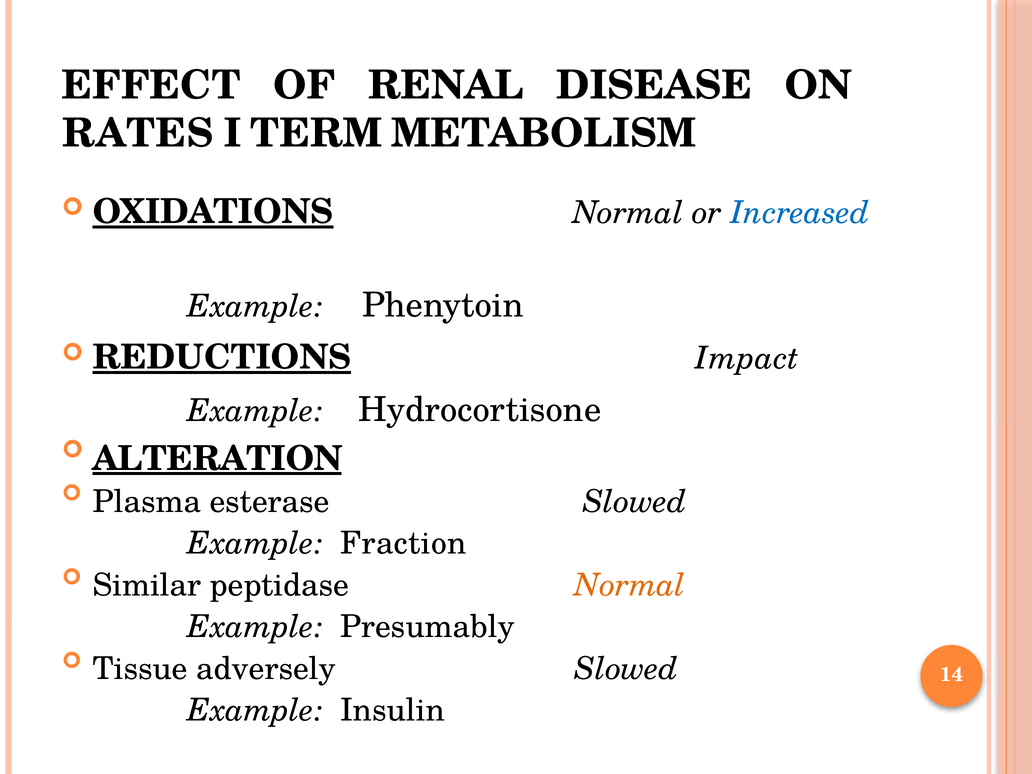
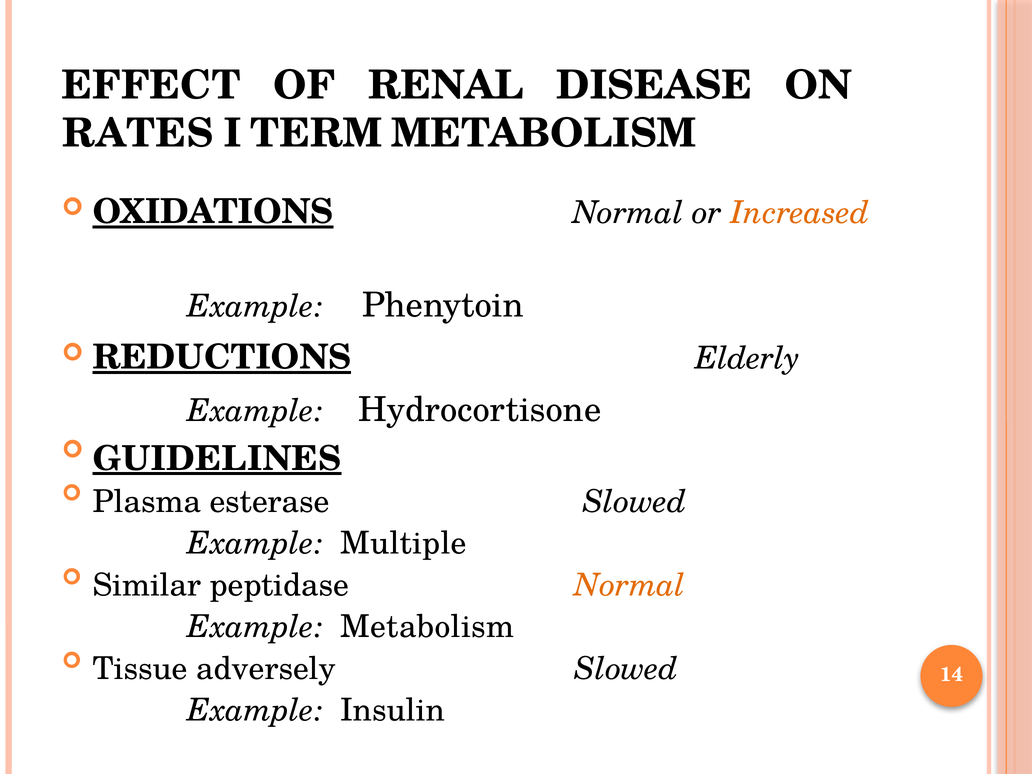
Increased colour: blue -> orange
Impact: Impact -> Elderly
ALTERATION: ALTERATION -> GUIDELINES
Fraction: Fraction -> Multiple
Example Presumably: Presumably -> Metabolism
